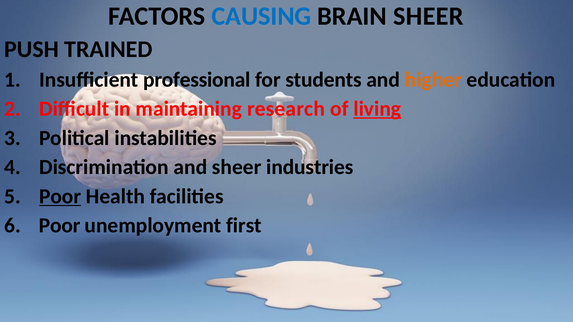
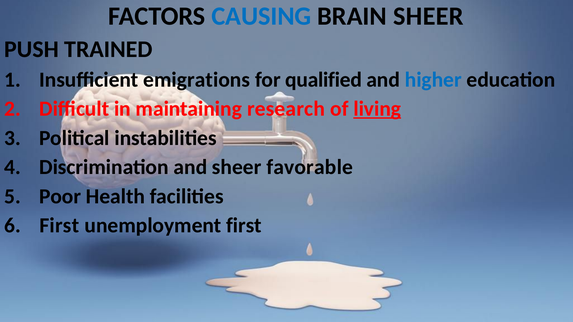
professional: professional -> emigrations
students: students -> qualified
higher colour: orange -> blue
industries: industries -> favorable
Poor at (60, 196) underline: present -> none
Poor at (60, 226): Poor -> First
